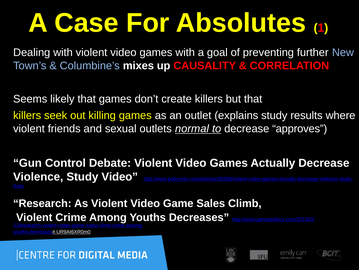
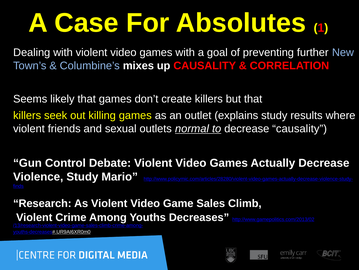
decrease approves: approves -> causality
Study Video: Video -> Mario
